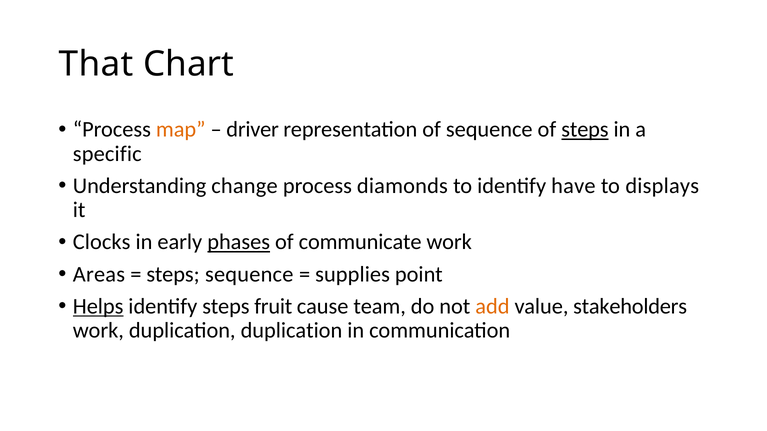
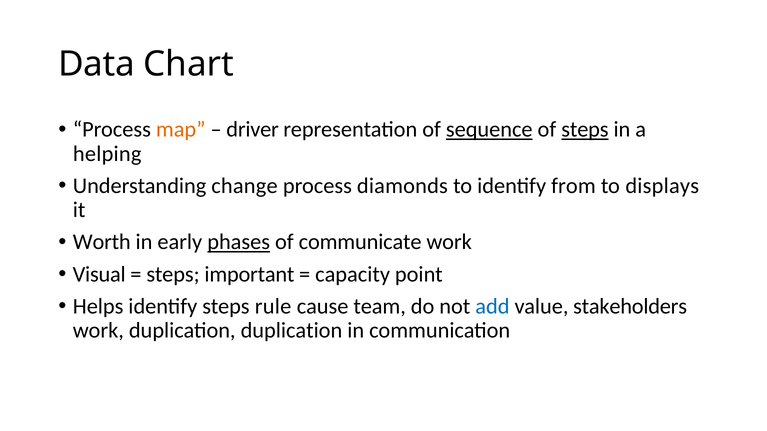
That: That -> Data
sequence at (489, 130) underline: none -> present
specific: specific -> helping
have: have -> from
Clocks: Clocks -> Worth
Areas: Areas -> Visual
steps sequence: sequence -> important
supplies: supplies -> capacity
Helps underline: present -> none
fruit: fruit -> rule
add colour: orange -> blue
